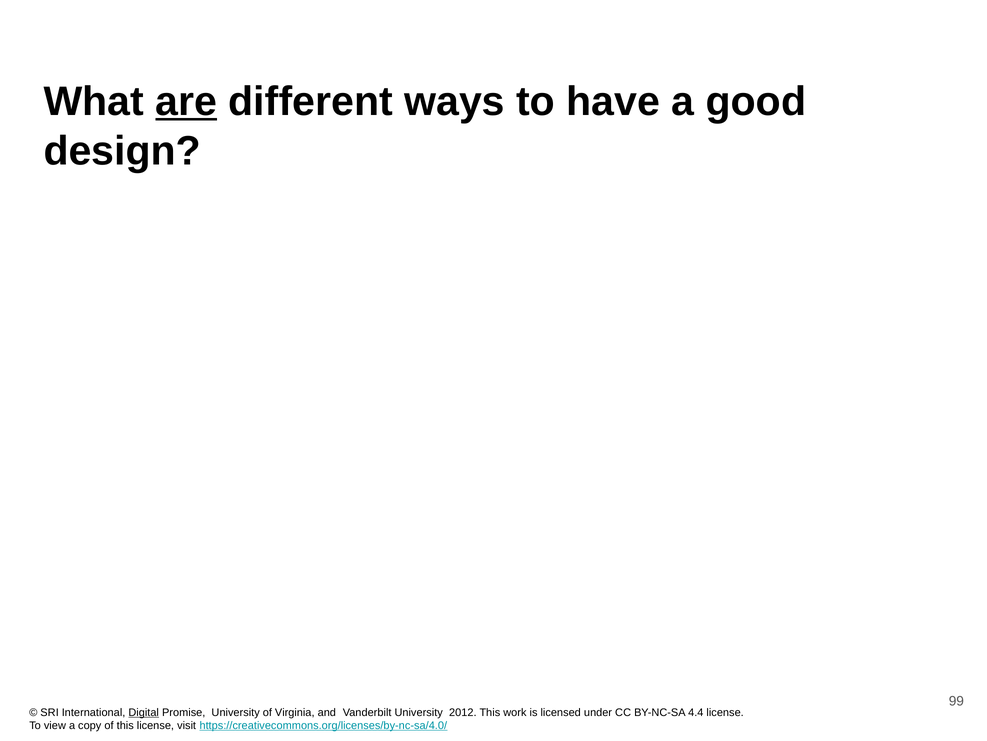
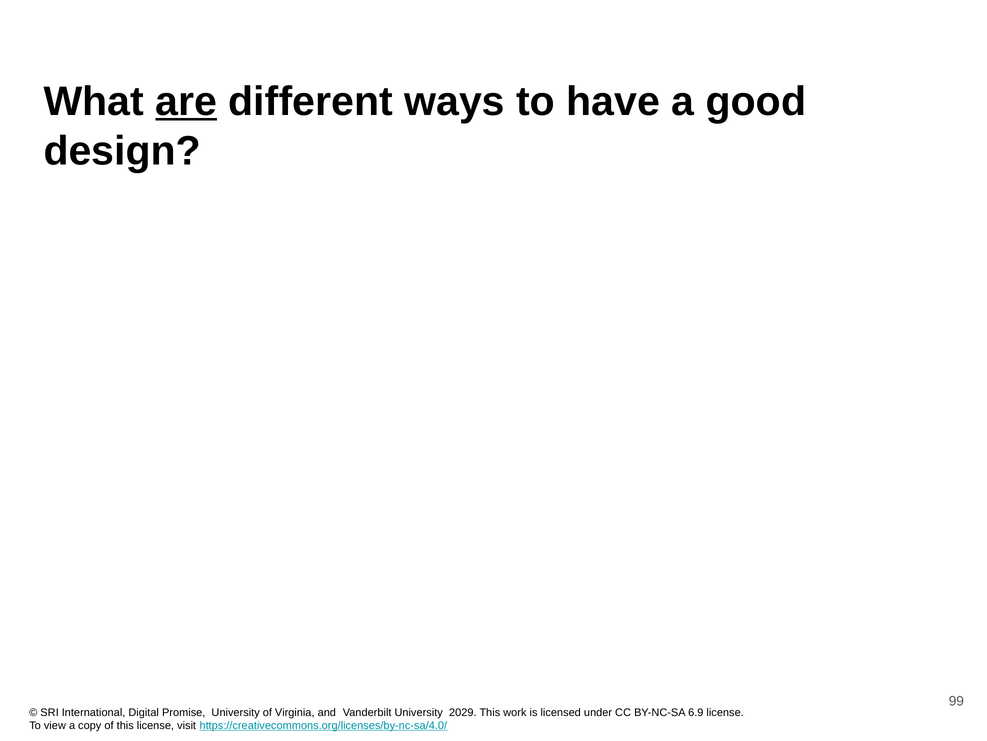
Digital underline: present -> none
2012: 2012 -> 2029
4.4: 4.4 -> 6.9
